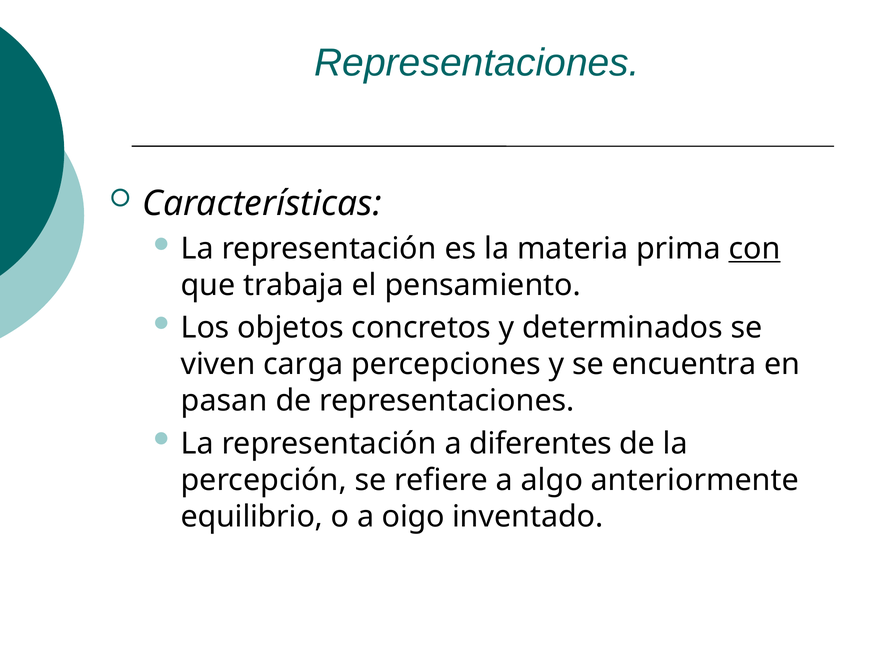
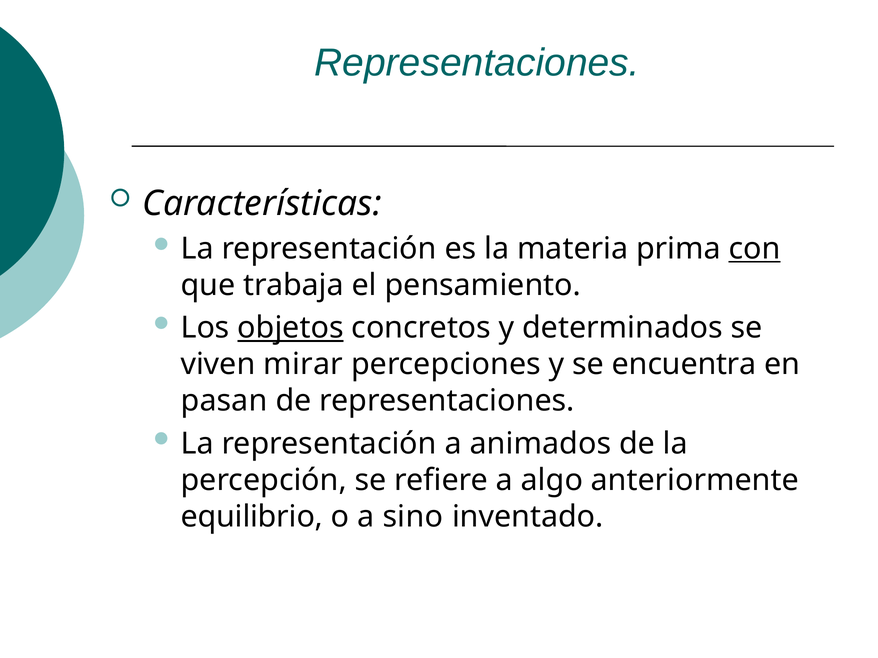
objetos underline: none -> present
carga: carga -> mirar
diferentes: diferentes -> animados
oigo: oigo -> sino
